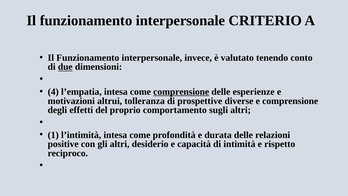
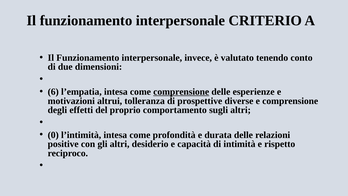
due underline: present -> none
4: 4 -> 6
1: 1 -> 0
